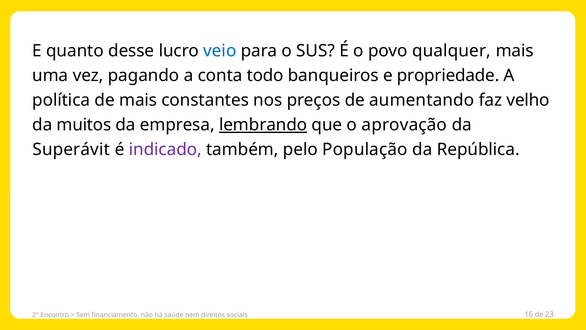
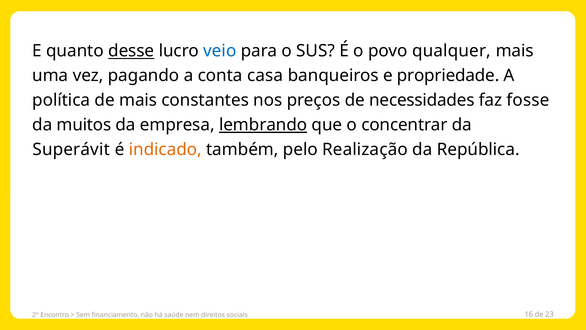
desse underline: none -> present
todo: todo -> casa
aumentando: aumentando -> necessidades
velho: velho -> fosse
aprovação: aprovação -> concentrar
indicado colour: purple -> orange
População: População -> Realização
